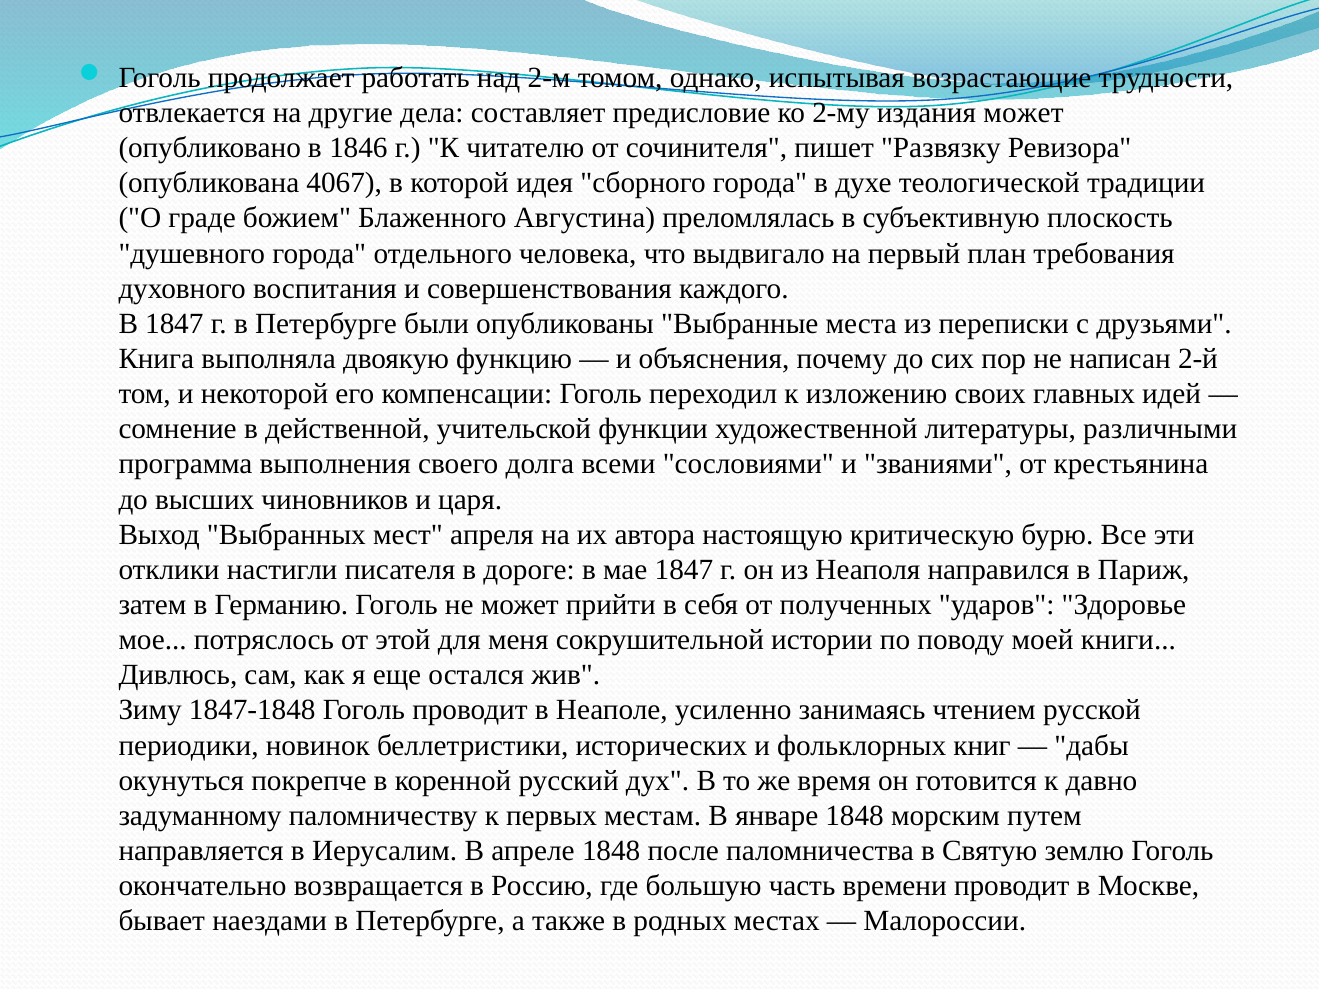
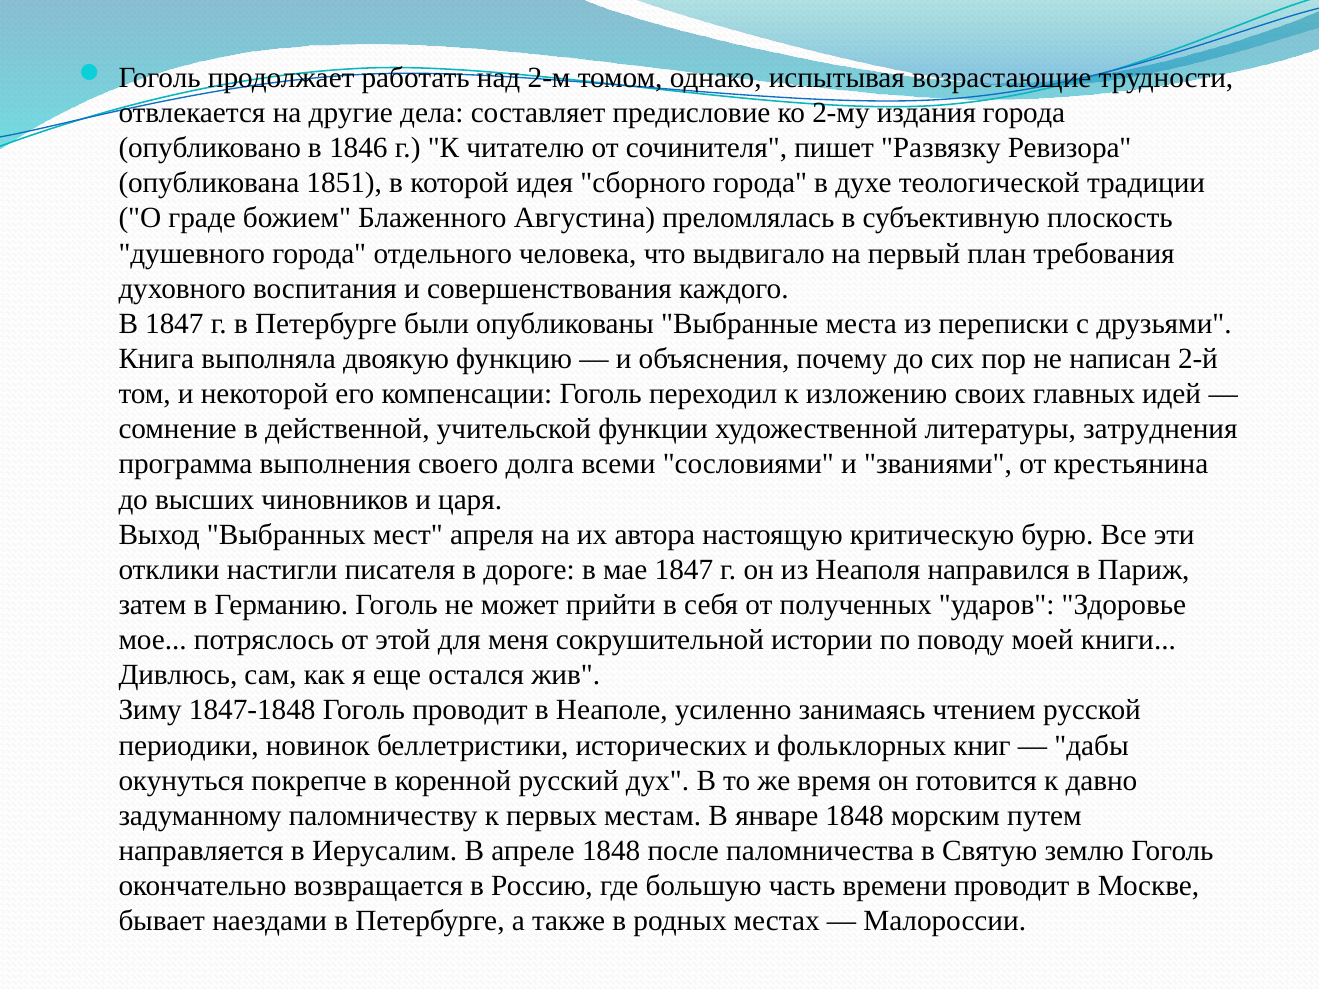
издания может: может -> города
4067: 4067 -> 1851
различными: различными -> затруднения
